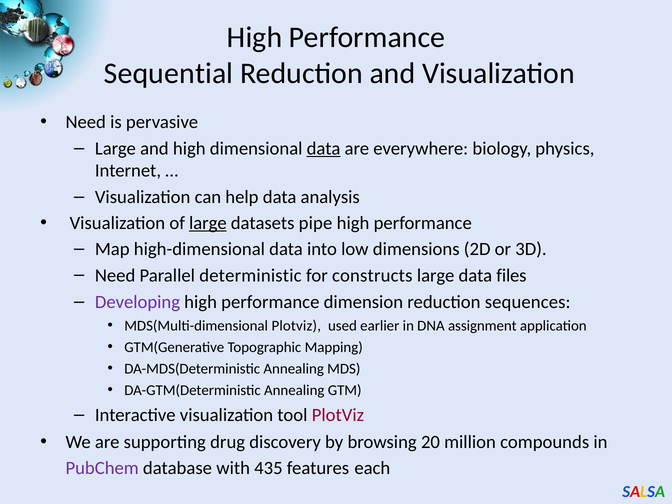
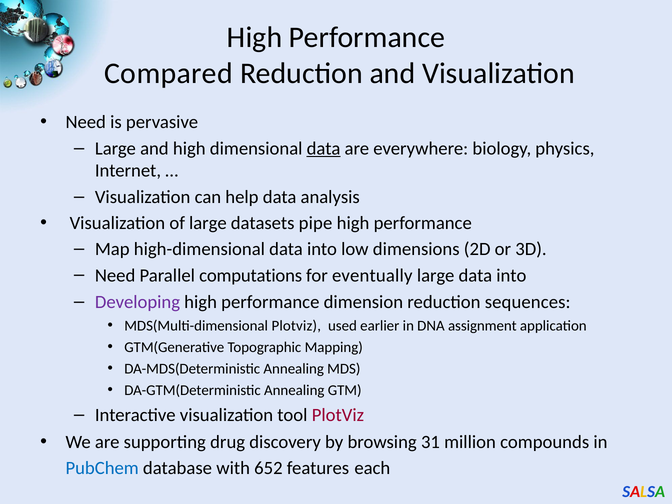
Sequential: Sequential -> Compared
large at (208, 223) underline: present -> none
deterministic: deterministic -> computations
constructs: constructs -> eventually
large data files: files -> into
20: 20 -> 31
PubChem colour: purple -> blue
435: 435 -> 652
